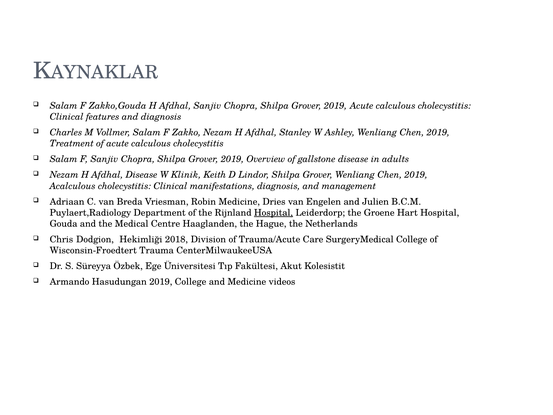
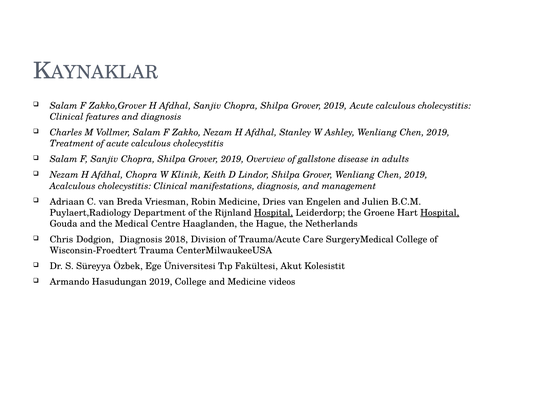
Zakko,Gouda: Zakko,Gouda -> Zakko,Grover
Afdhal Disease: Disease -> Chopra
Hospital at (440, 213) underline: none -> present
Dodgion Hekimliği: Hekimliği -> Diagnosis
